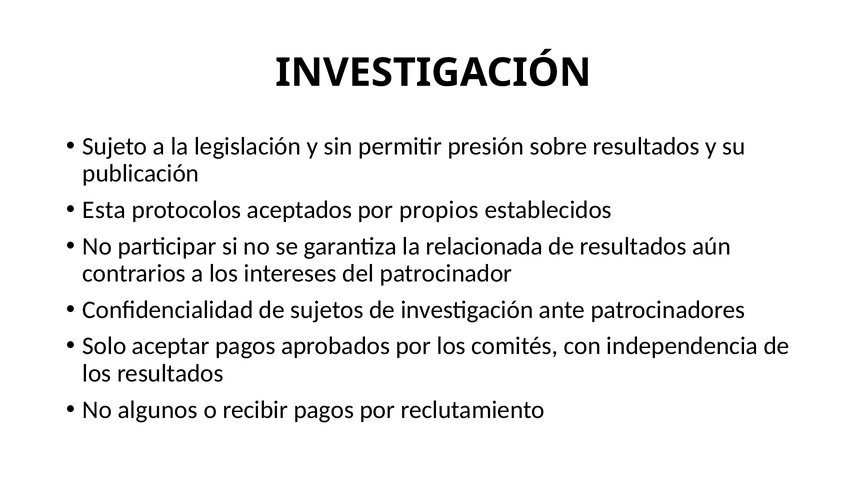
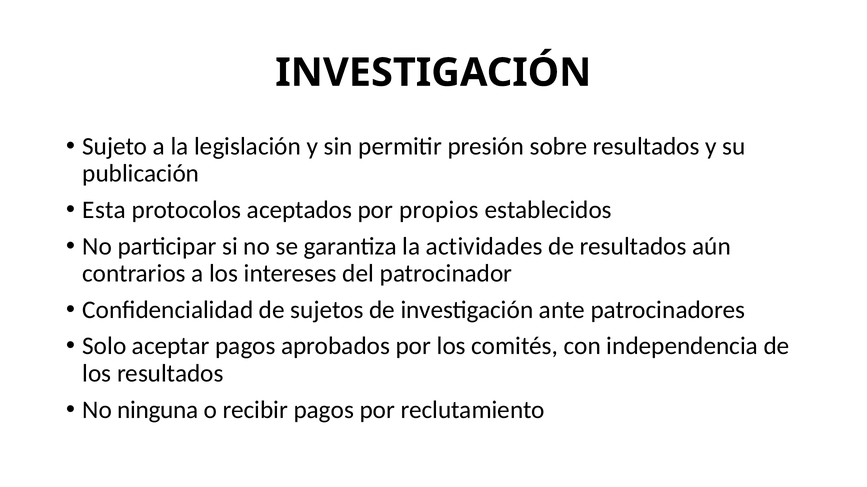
relacionada: relacionada -> actividades
algunos: algunos -> ninguna
